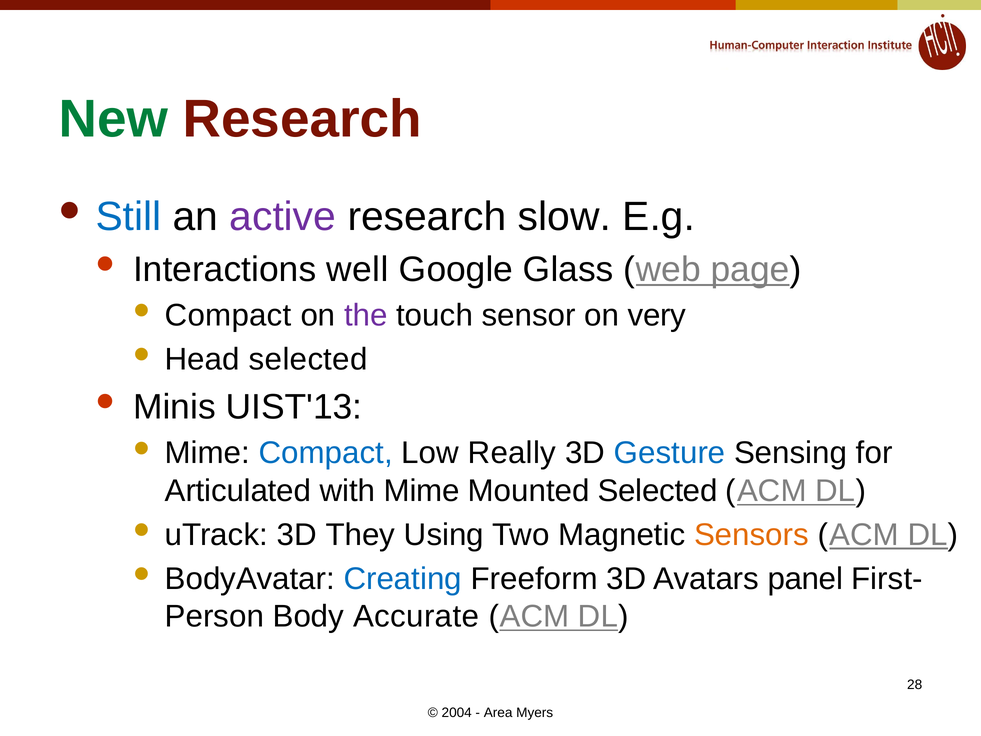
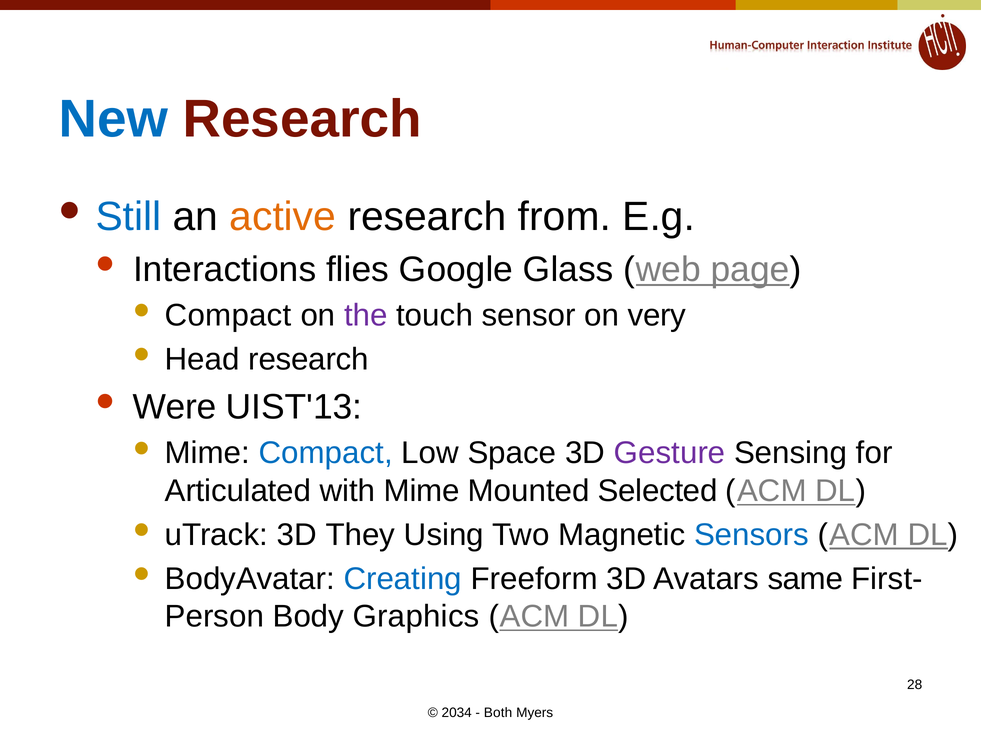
New colour: green -> blue
active colour: purple -> orange
slow: slow -> from
well: well -> flies
Head selected: selected -> research
Minis: Minis -> Were
Really: Really -> Space
Gesture colour: blue -> purple
Sensors colour: orange -> blue
panel: panel -> same
Accurate: Accurate -> Graphics
2004: 2004 -> 2034
Area: Area -> Both
